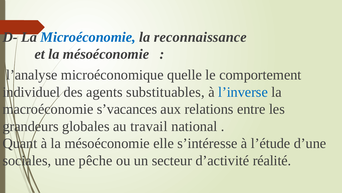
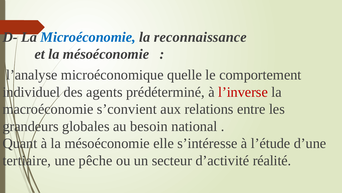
substituables: substituables -> prédéterminé
l’inverse colour: blue -> red
s’vacances: s’vacances -> s’convient
travail: travail -> besoin
sociales: sociales -> tertiaire
